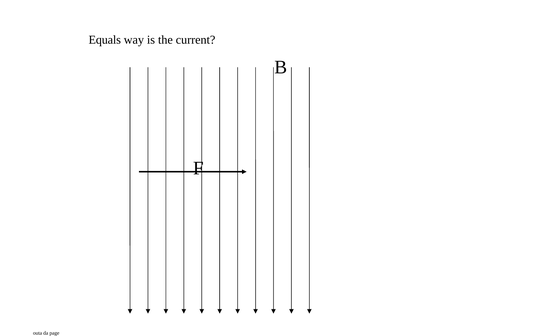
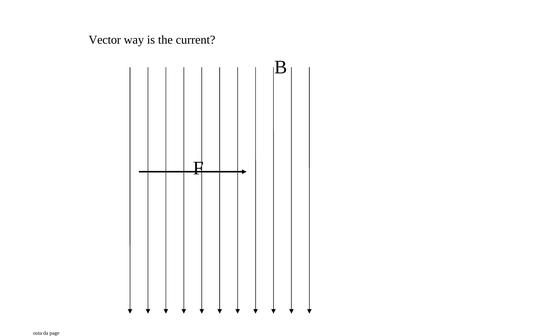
Equals: Equals -> Vector
